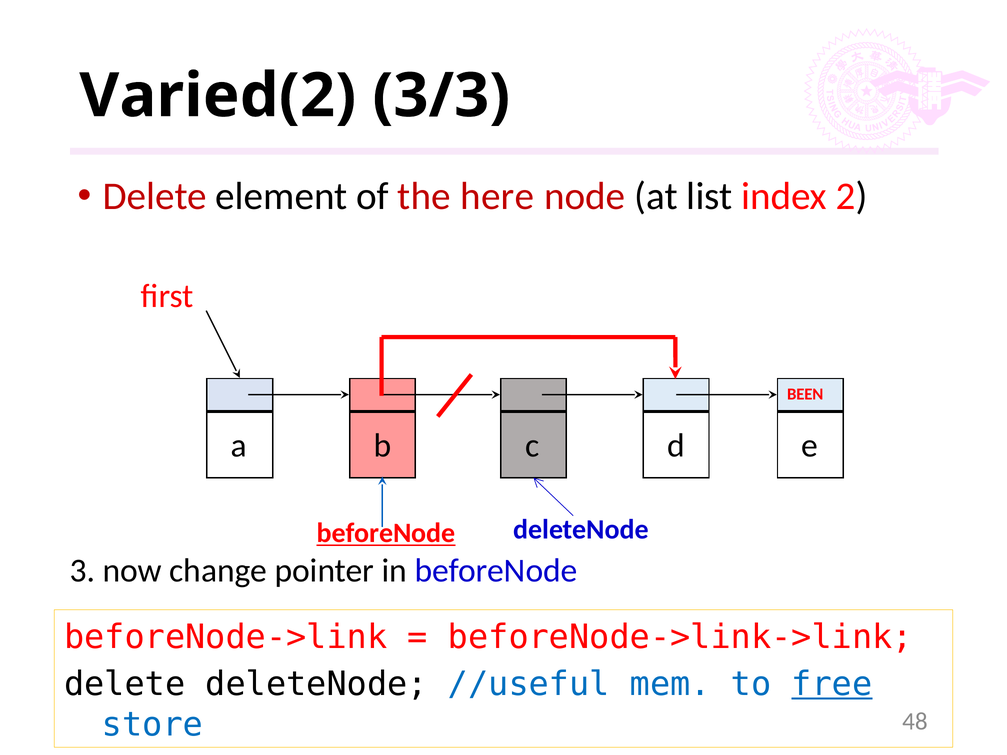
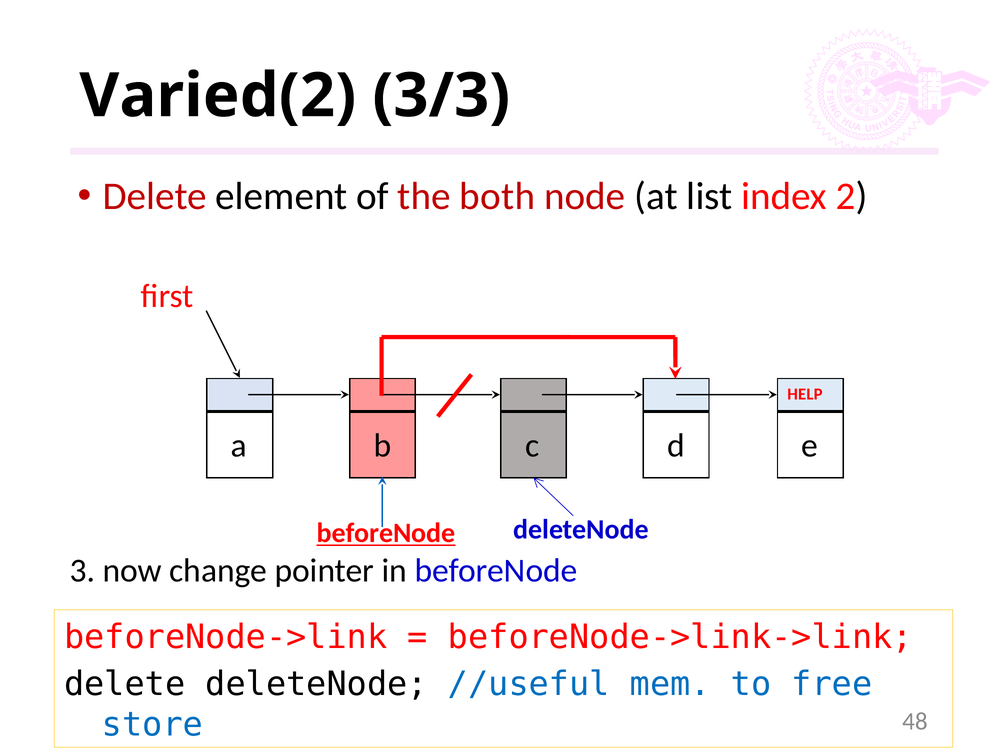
here: here -> both
BEEN: BEEN -> HELP
free underline: present -> none
